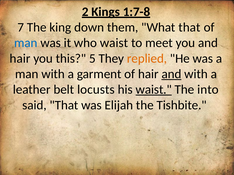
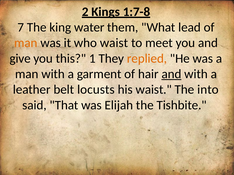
down: down -> water
What that: that -> lead
man at (26, 43) colour: blue -> orange
hair at (20, 59): hair -> give
5: 5 -> 1
waist at (154, 90) underline: present -> none
